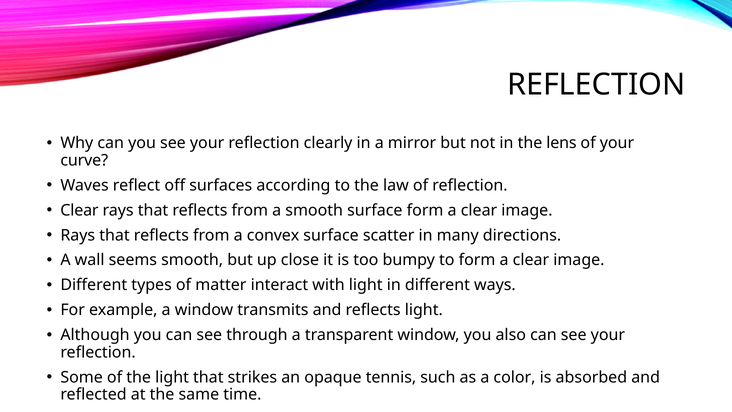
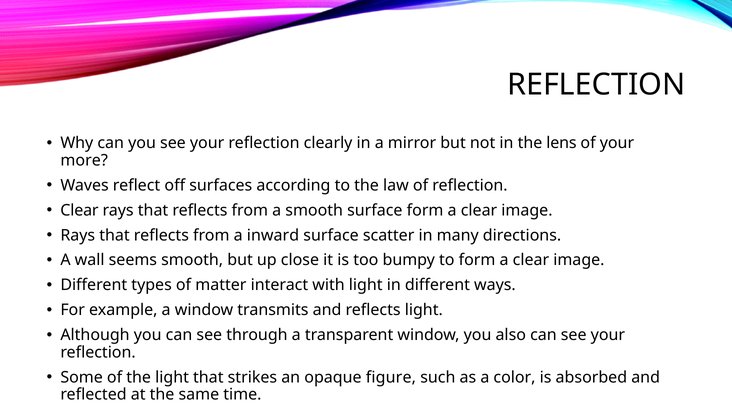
curve: curve -> more
convex: convex -> inward
tennis: tennis -> figure
